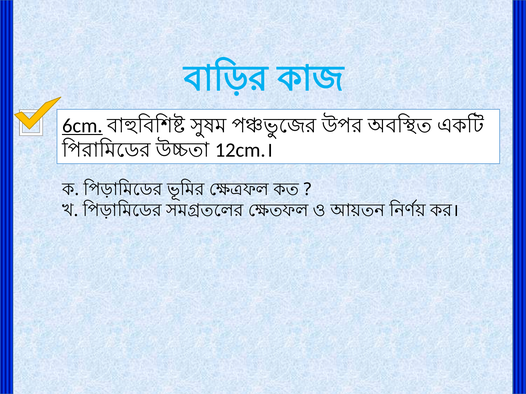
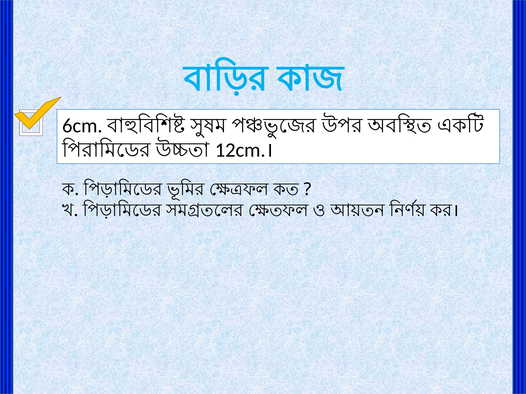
6cm underline: present -> none
